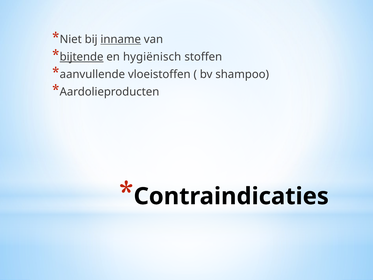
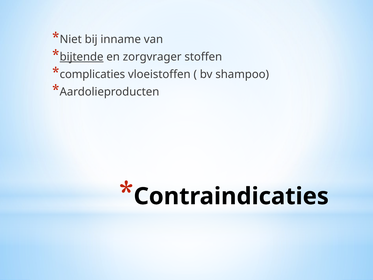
inname underline: present -> none
hygiënisch: hygiënisch -> zorgvrager
aanvullende: aanvullende -> complicaties
